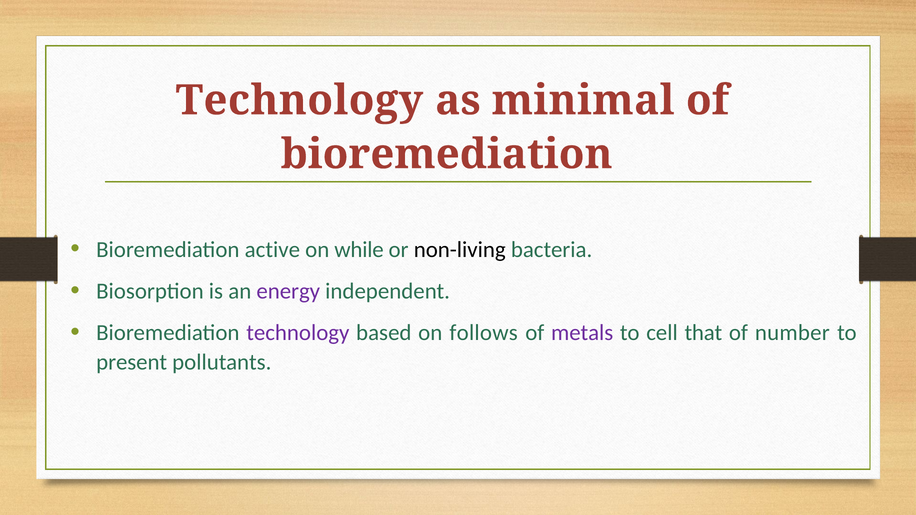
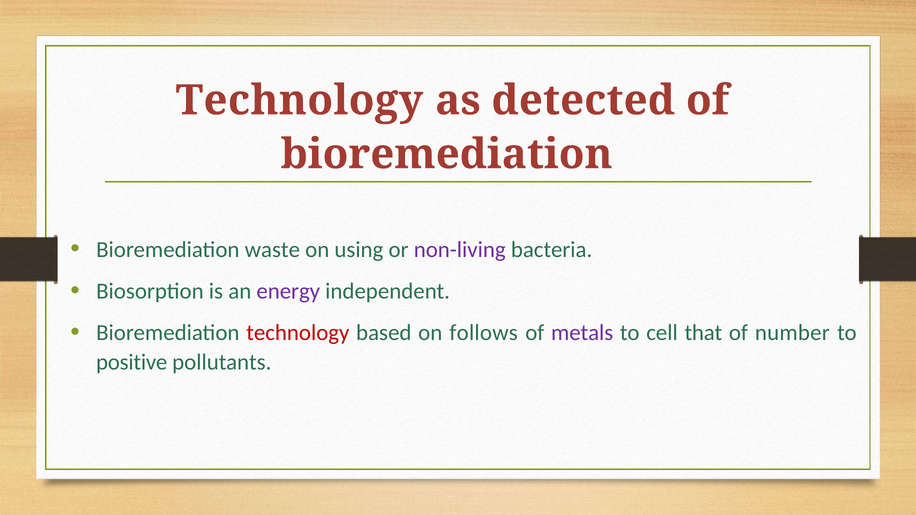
minimal: minimal -> detected
active: active -> waste
while: while -> using
non-living colour: black -> purple
technology at (298, 333) colour: purple -> red
present: present -> positive
